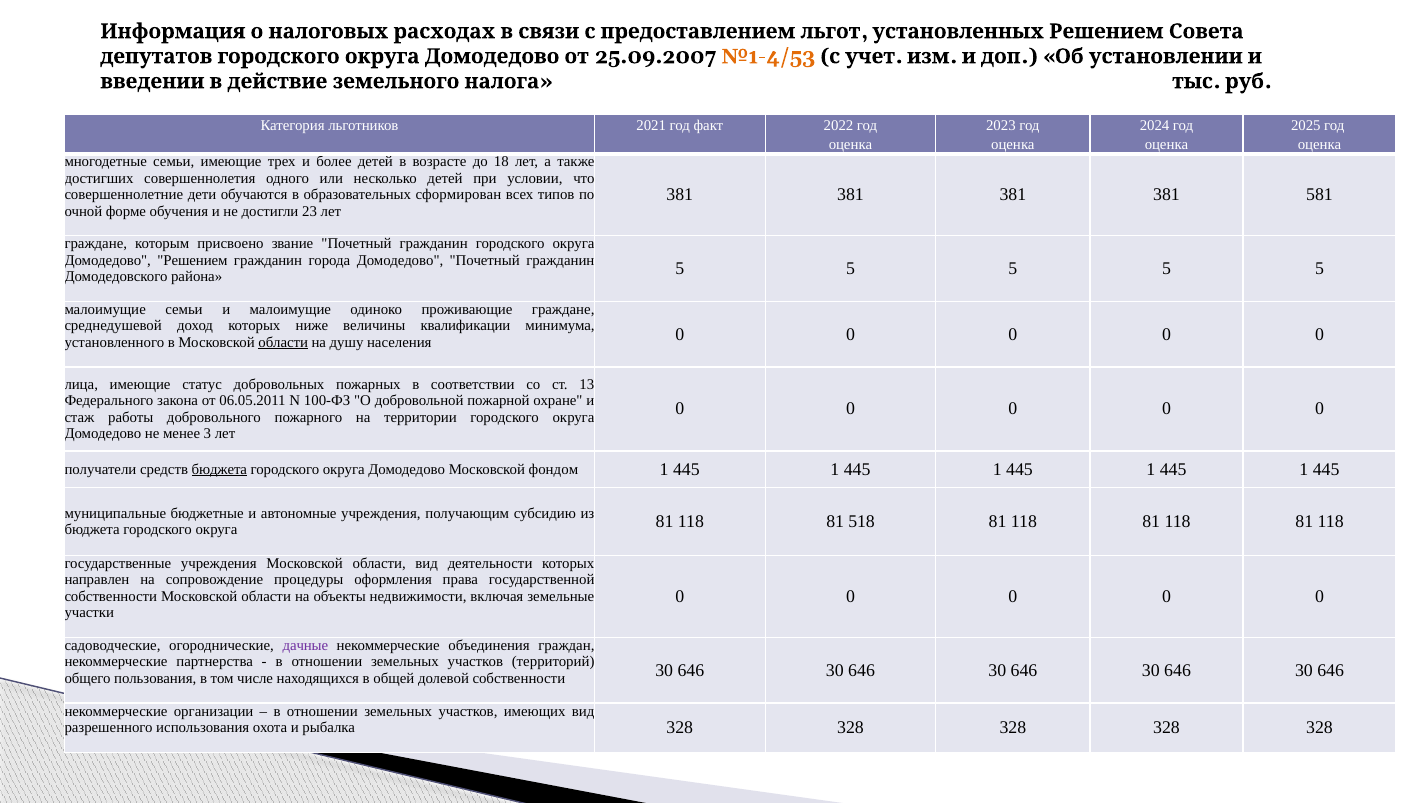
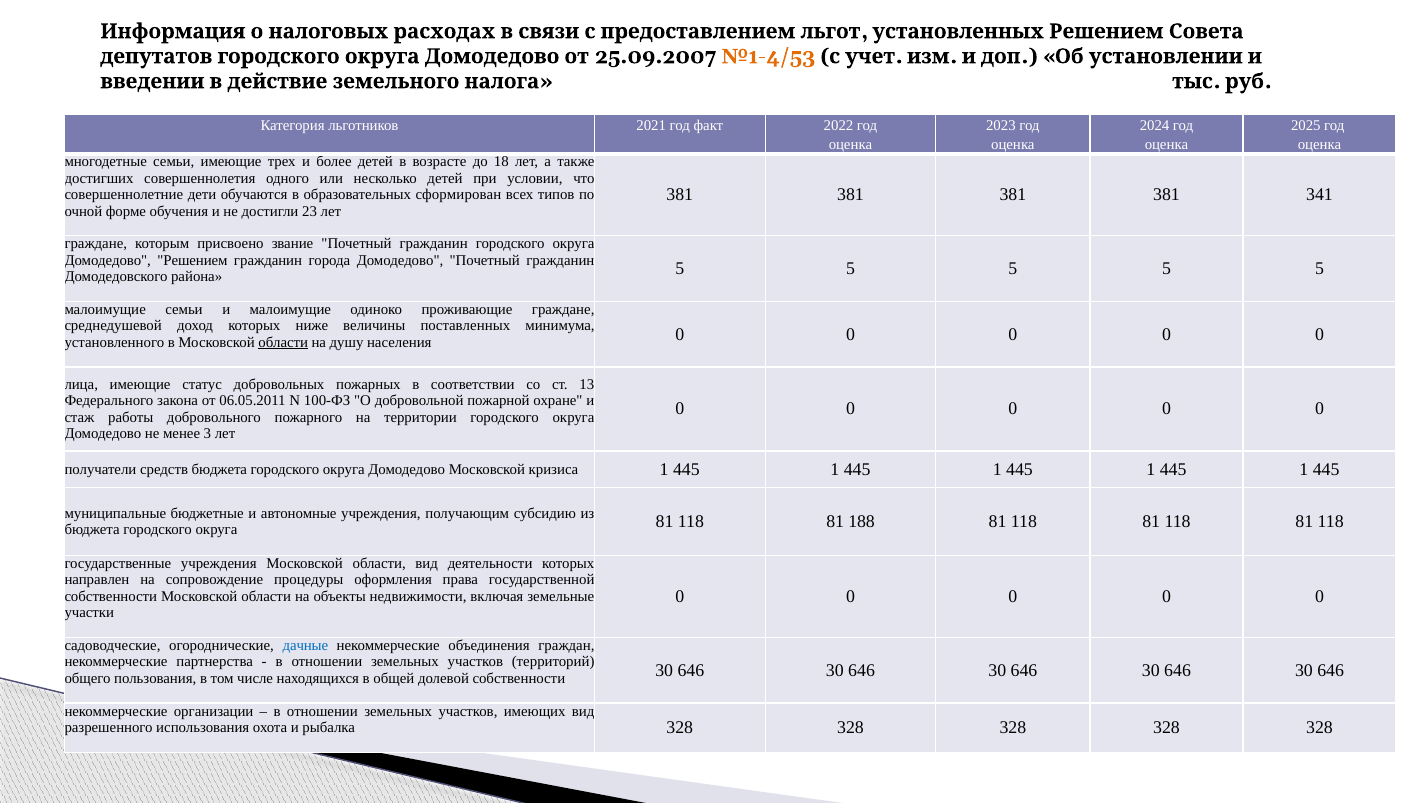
581: 581 -> 341
квалификации: квалификации -> поставленных
бюджета at (219, 469) underline: present -> none
фондом: фондом -> кризиса
518: 518 -> 188
дачные colour: purple -> blue
